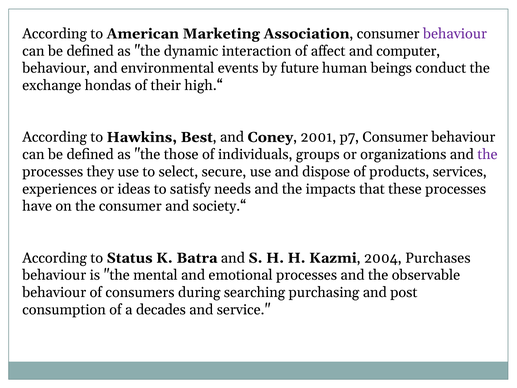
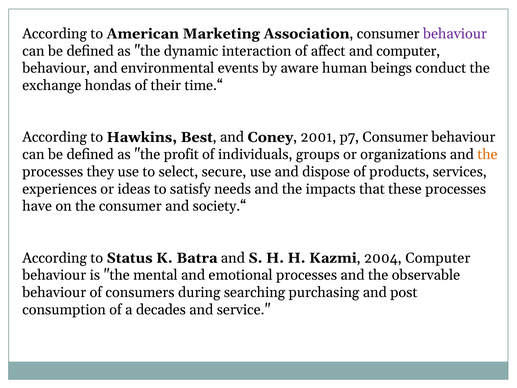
future: future -> aware
high.“: high.“ -> time.“
those: those -> profit
the at (487, 154) colour: purple -> orange
2004 Purchases: Purchases -> Computer
